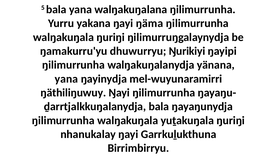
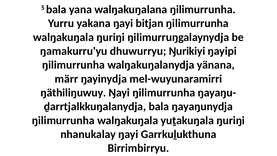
ŋäma: ŋäma -> bitjan
yana at (66, 79): yana -> märr
